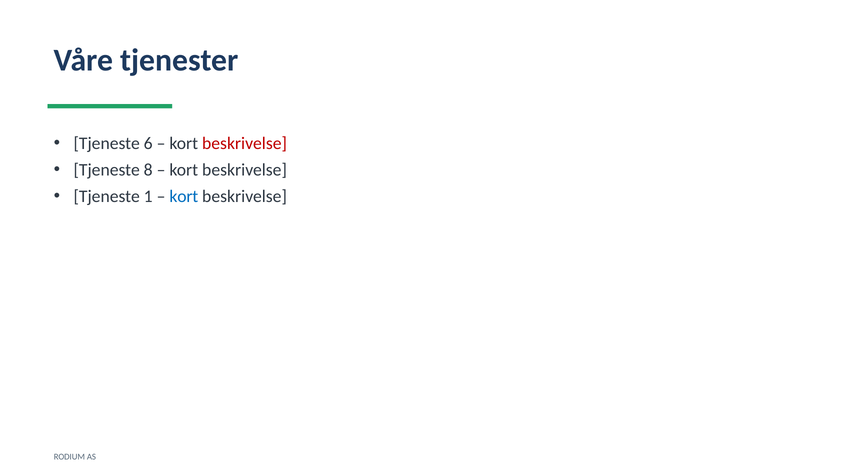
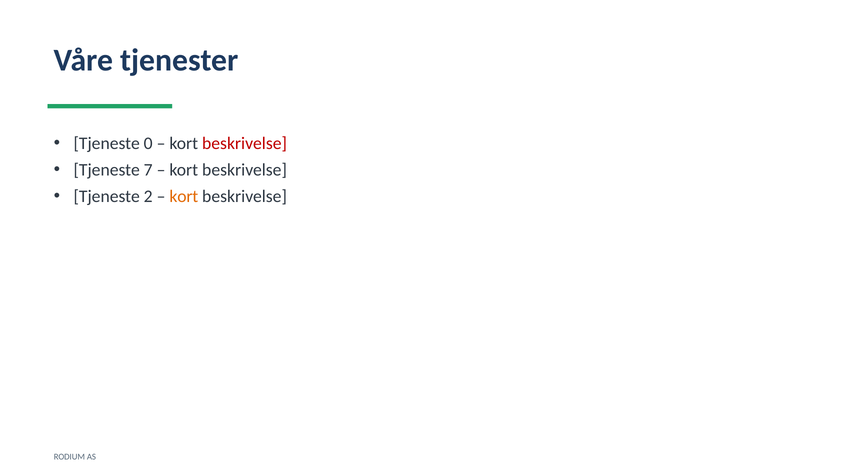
6: 6 -> 0
8: 8 -> 7
1: 1 -> 2
kort at (184, 196) colour: blue -> orange
